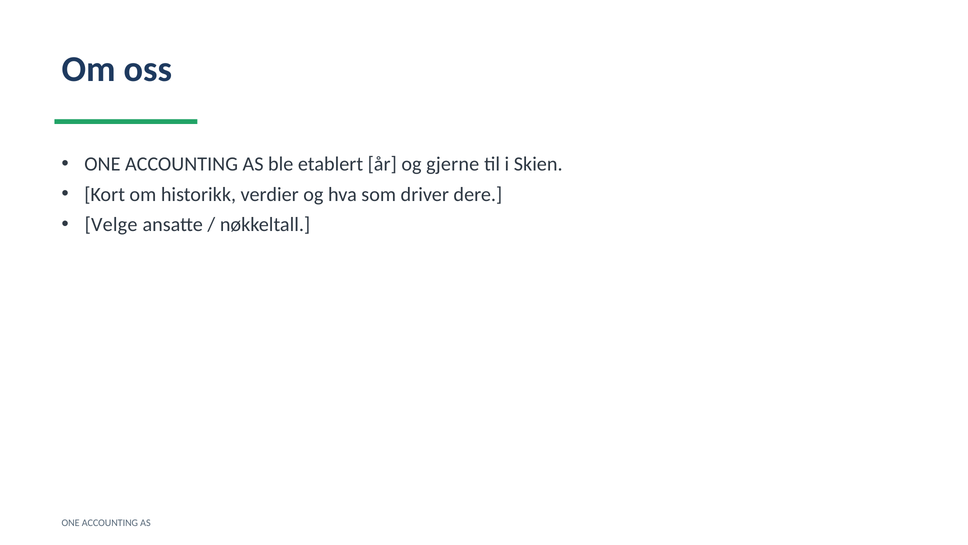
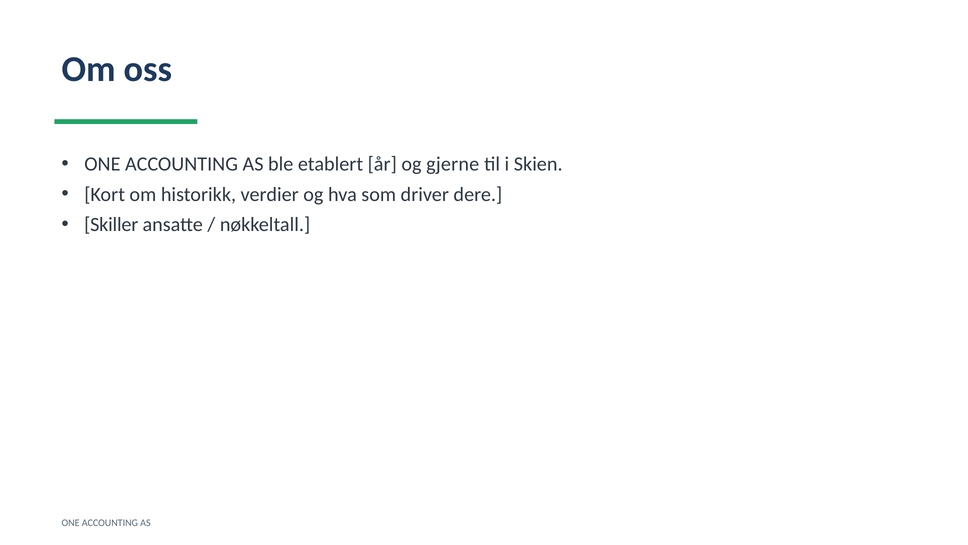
Velge: Velge -> Skiller
